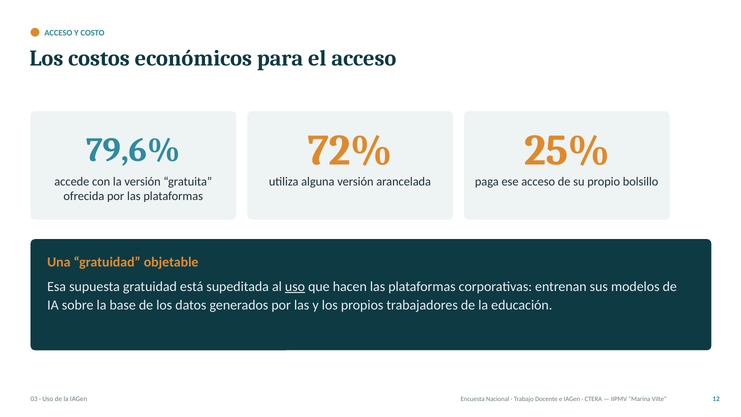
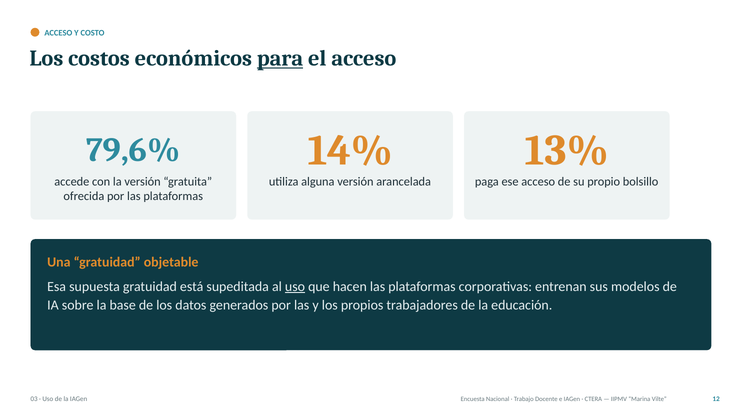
para underline: none -> present
72%: 72% -> 14%
25%: 25% -> 13%
